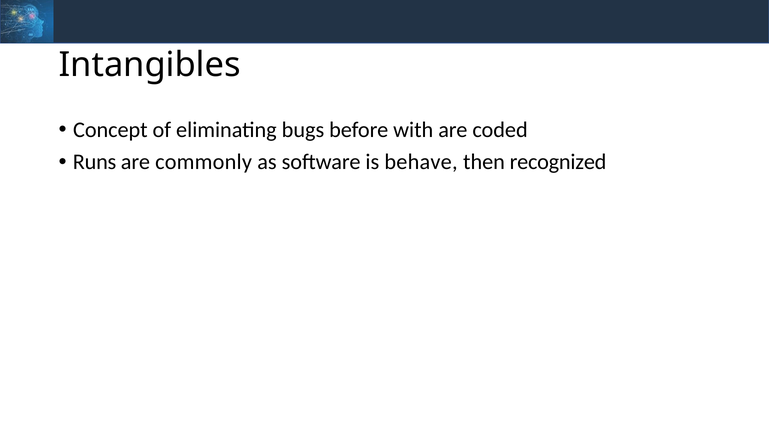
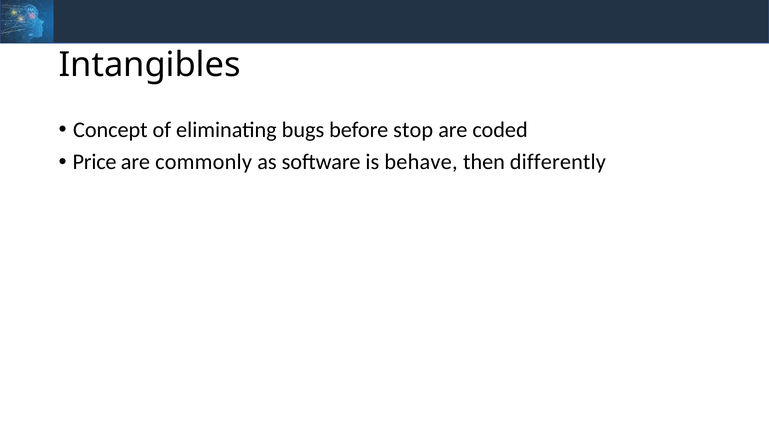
with: with -> stop
Runs: Runs -> Price
recognized: recognized -> differently
